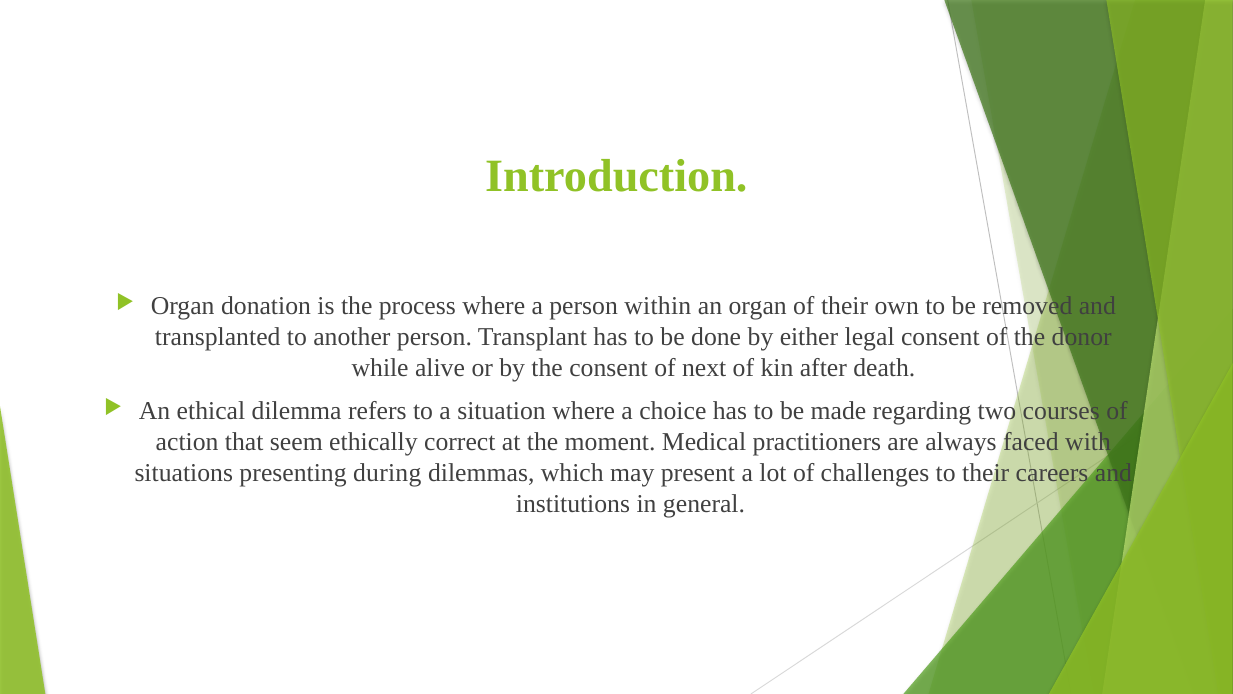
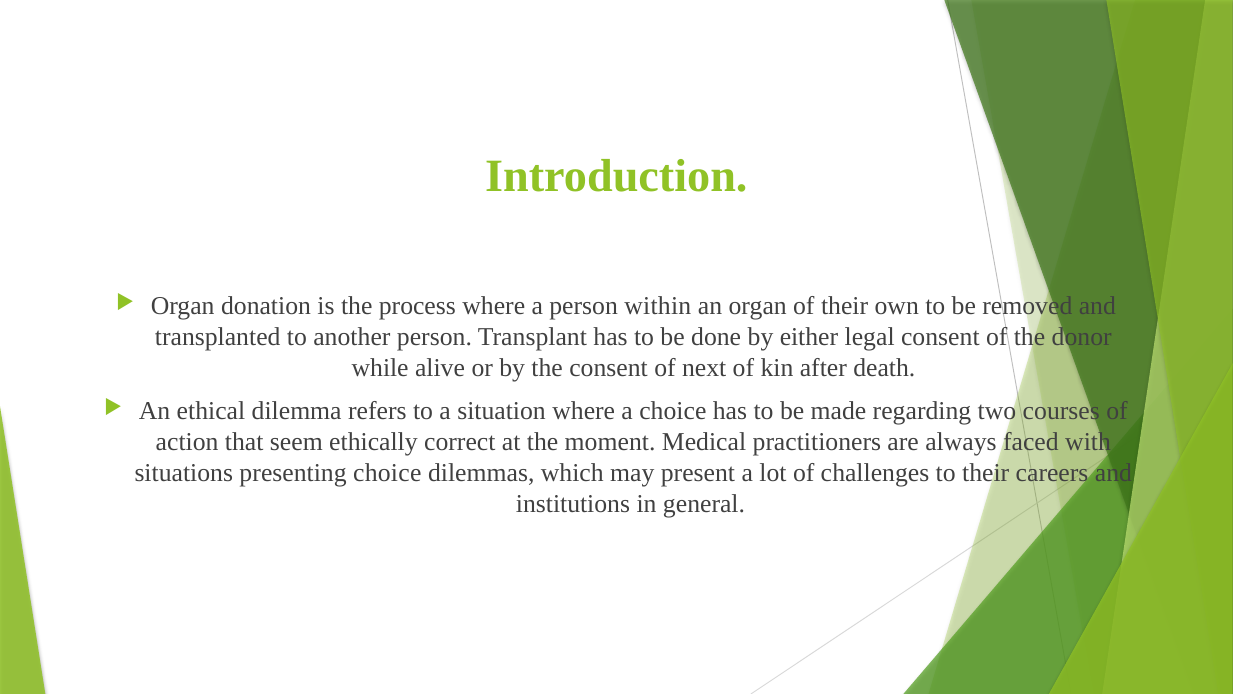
presenting during: during -> choice
